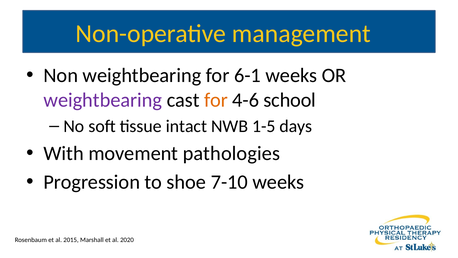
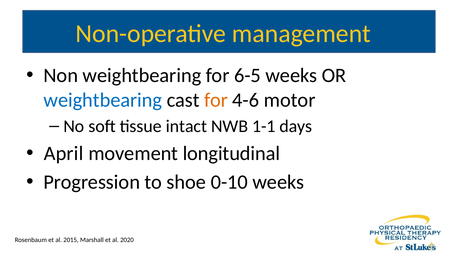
6-1: 6-1 -> 6-5
weightbearing at (103, 100) colour: purple -> blue
school: school -> motor
1-5: 1-5 -> 1-1
With: With -> April
pathologies: pathologies -> longitudinal
7-10: 7-10 -> 0-10
